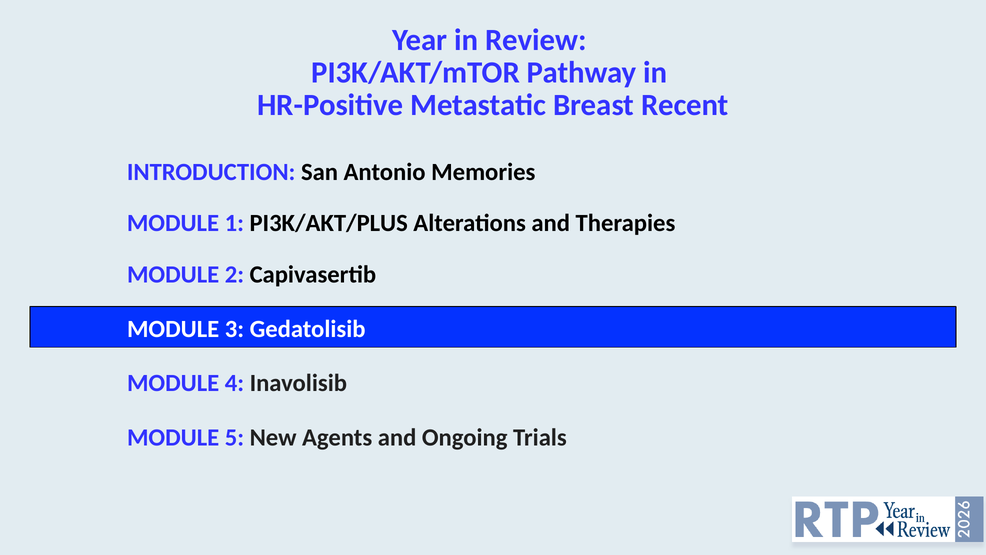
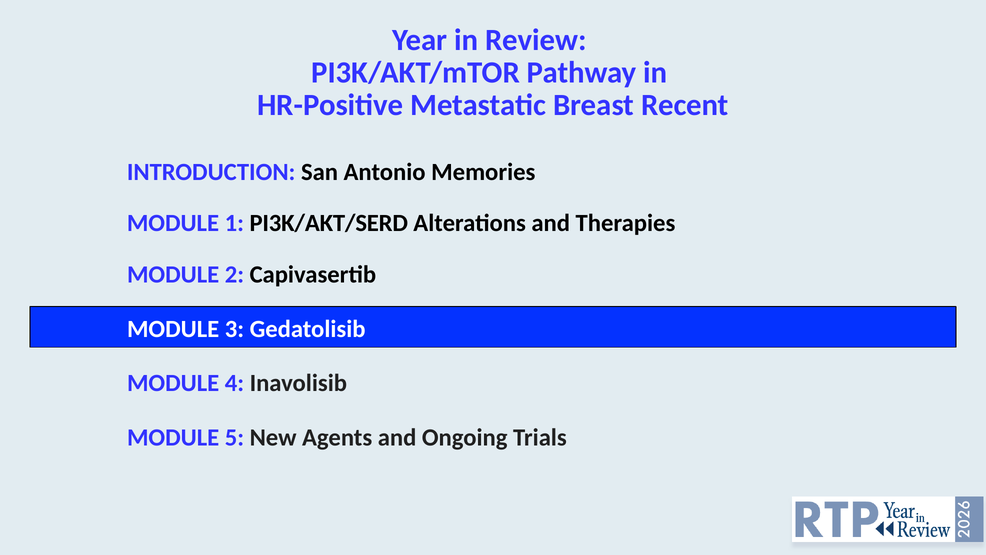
PI3K/AKT/PLUS: PI3K/AKT/PLUS -> PI3K/AKT/SERD
